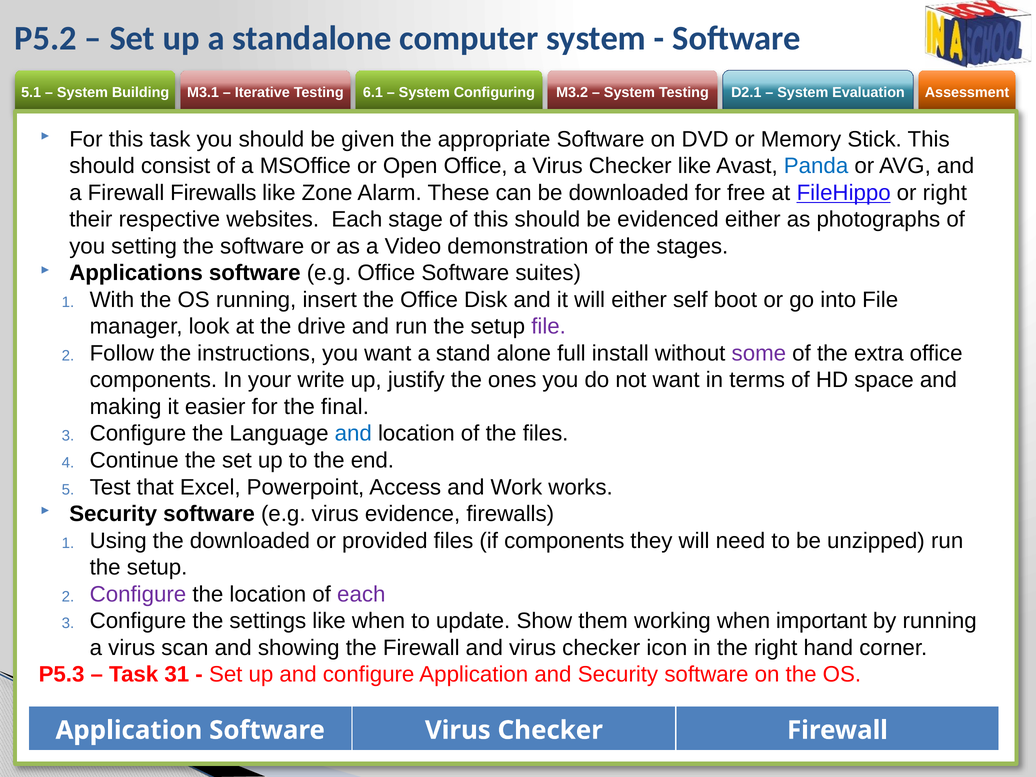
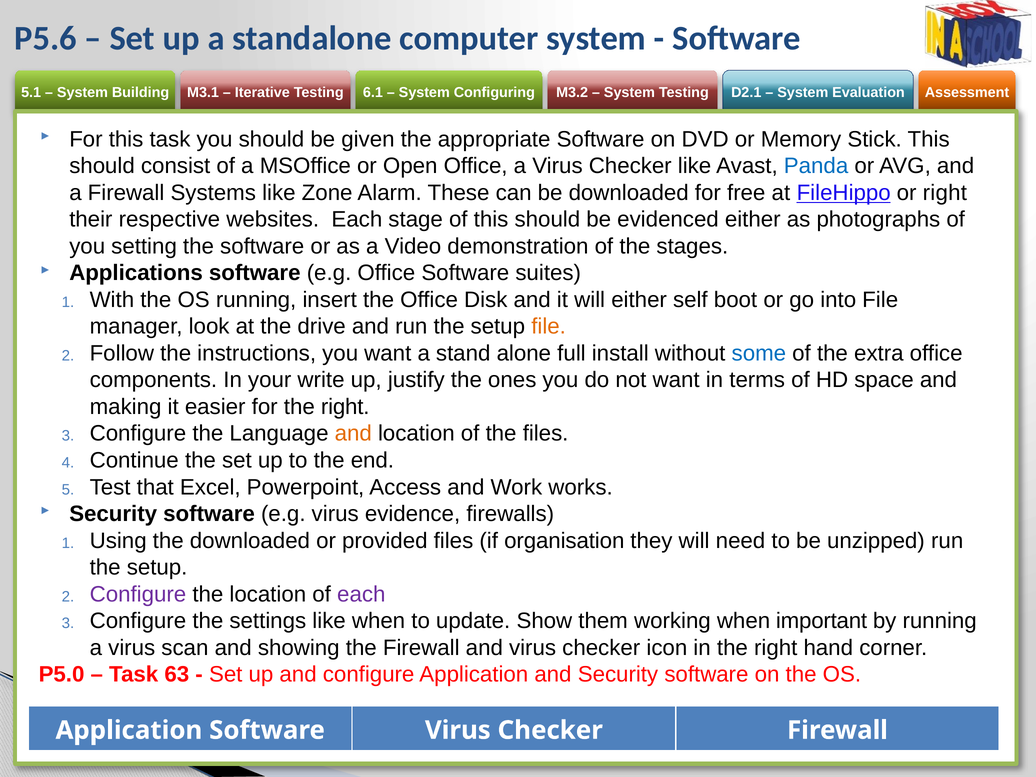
P5.2: P5.2 -> P5.6
Firewall Firewalls: Firewalls -> Systems
file at (549, 327) colour: purple -> orange
some colour: purple -> blue
for the final: final -> right
and at (353, 434) colour: blue -> orange
if components: components -> organisation
P5.3: P5.3 -> P5.0
31: 31 -> 63
